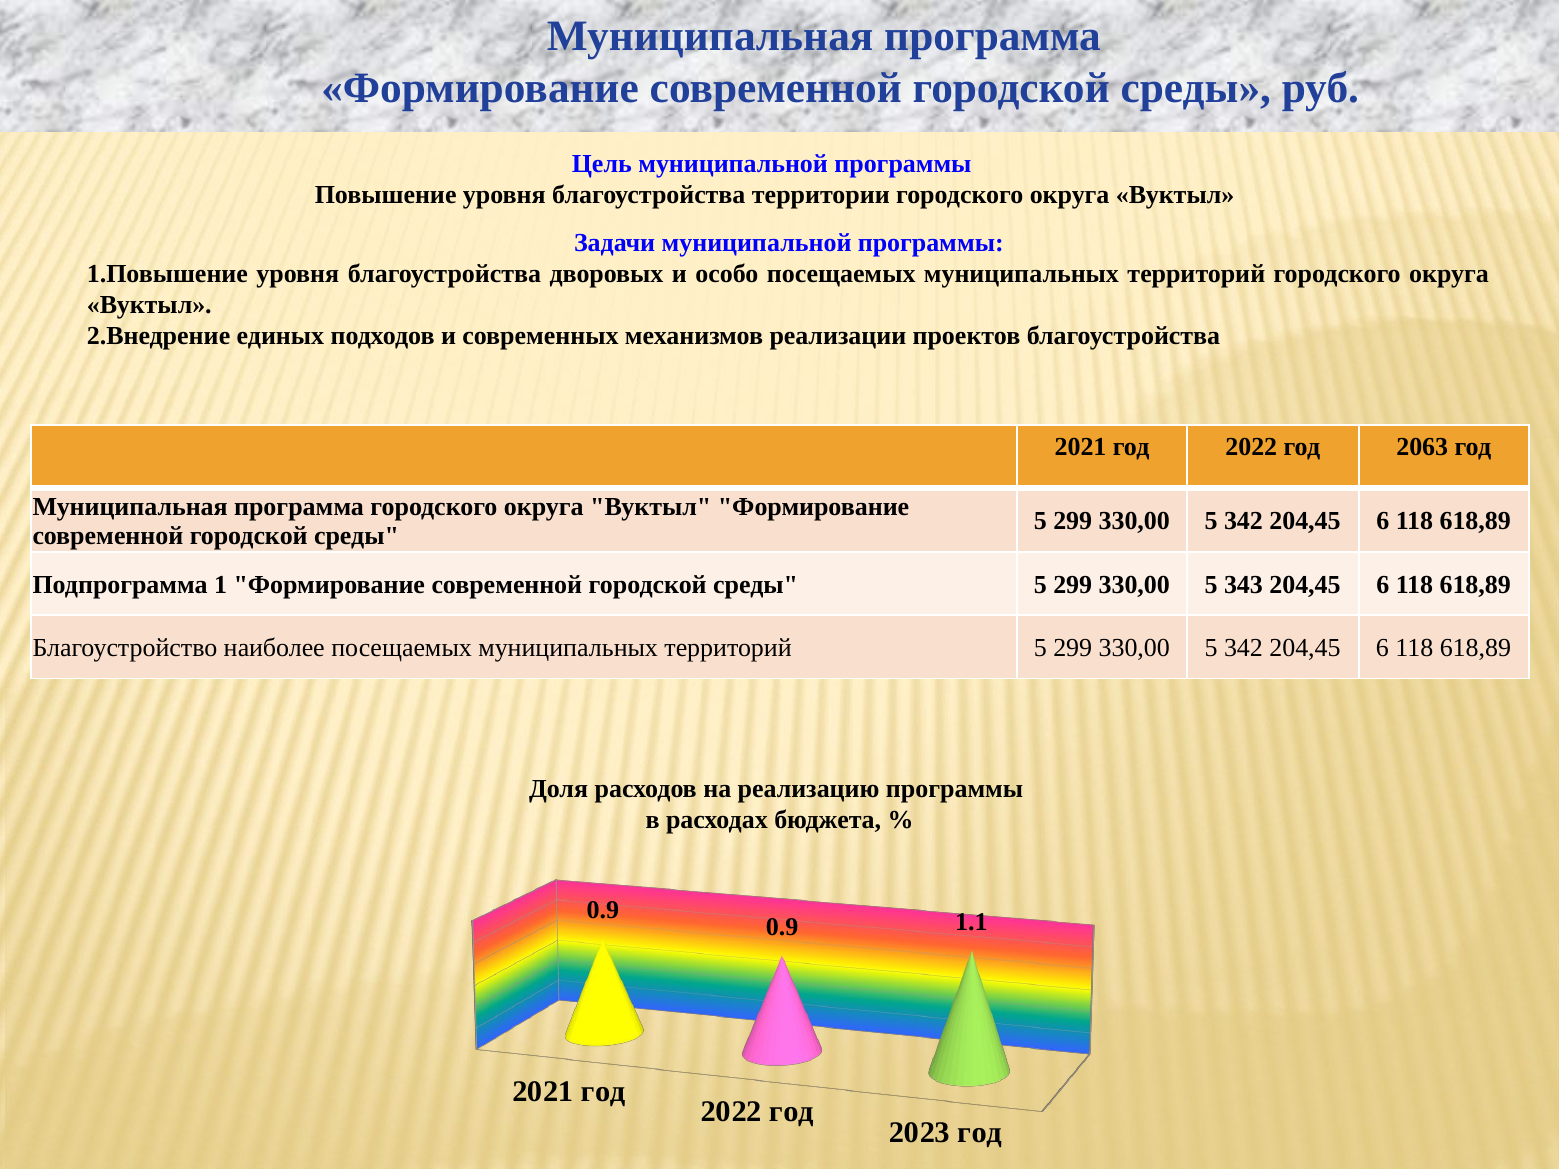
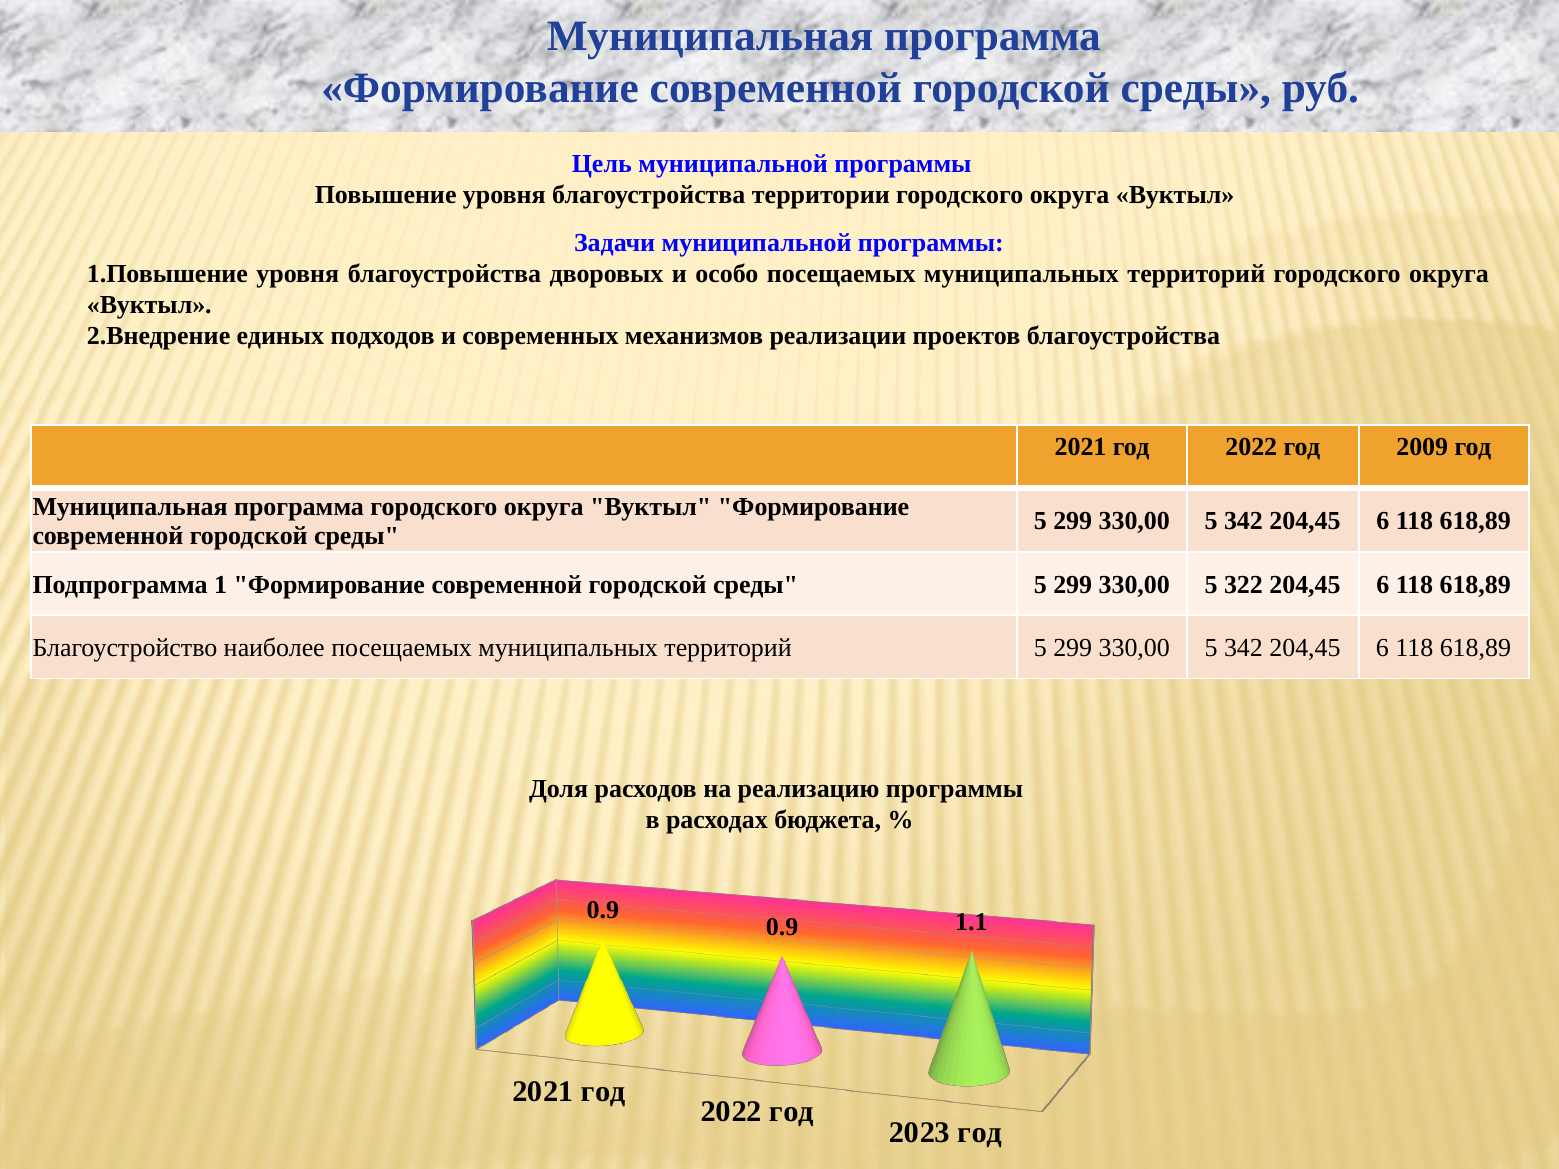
2063: 2063 -> 2009
343: 343 -> 322
